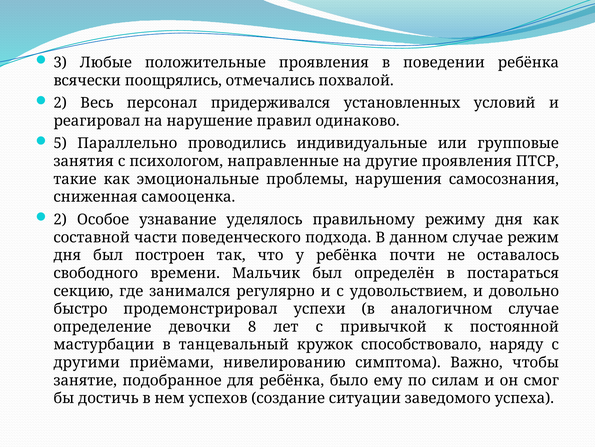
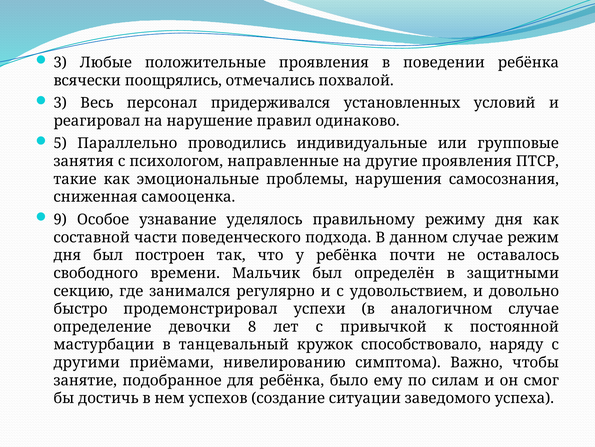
2 at (60, 103): 2 -> 3
2 at (60, 219): 2 -> 9
постараться: постараться -> защитными
